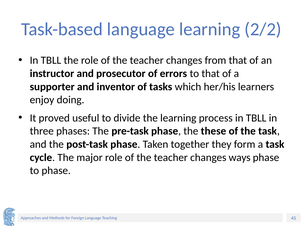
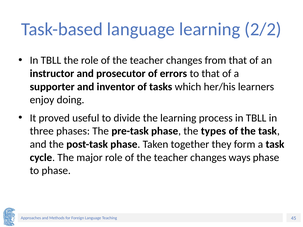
these: these -> types
